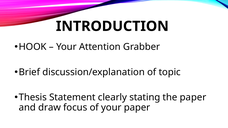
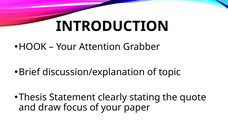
the paper: paper -> quote
